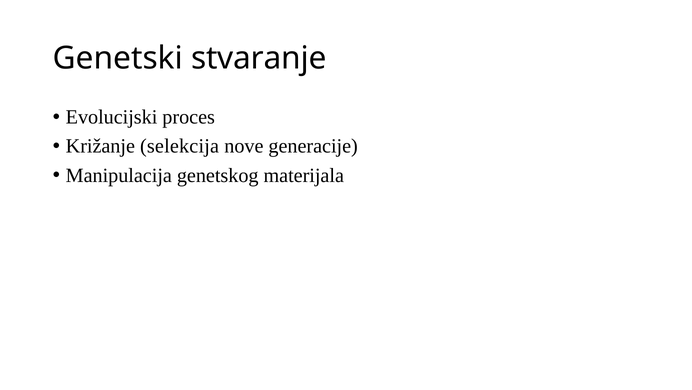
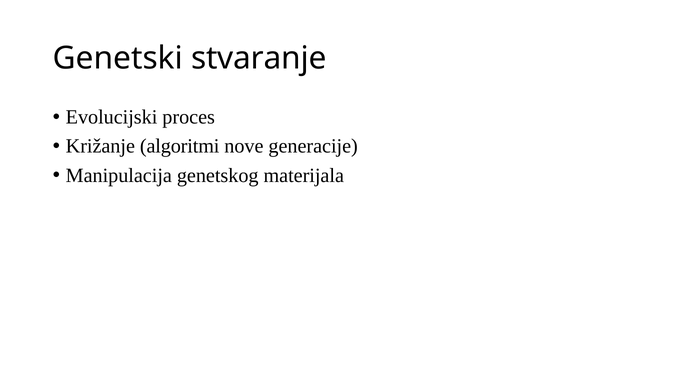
selekcija: selekcija -> algoritmi
